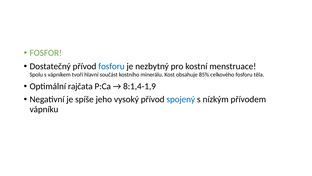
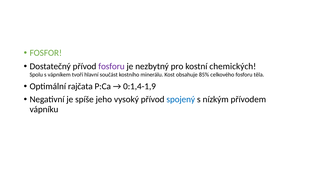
fosforu at (111, 66) colour: blue -> purple
menstruace: menstruace -> chemických
8:1,4-1,9: 8:1,4-1,9 -> 0:1,4-1,9
